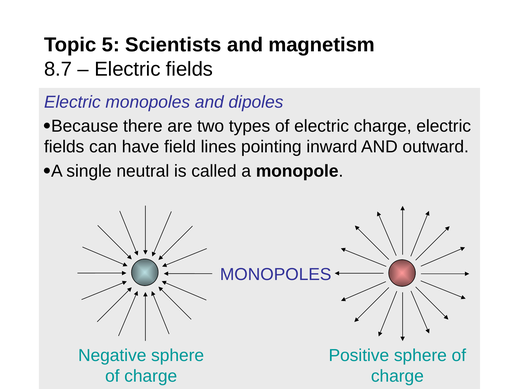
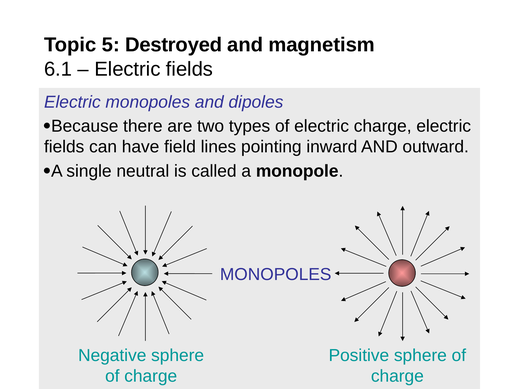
Scientists: Scientists -> Destroyed
8.7: 8.7 -> 6.1
